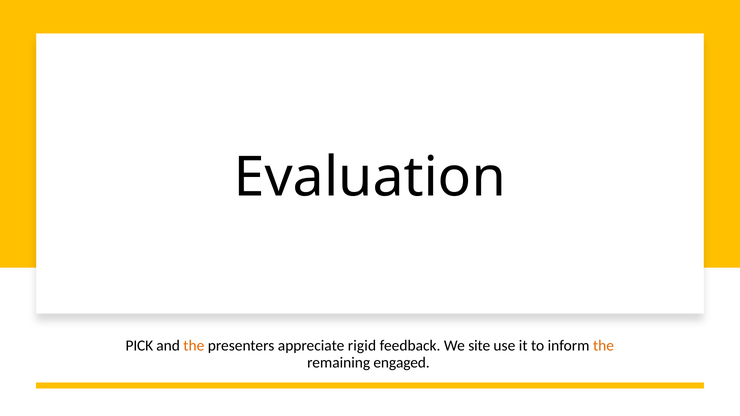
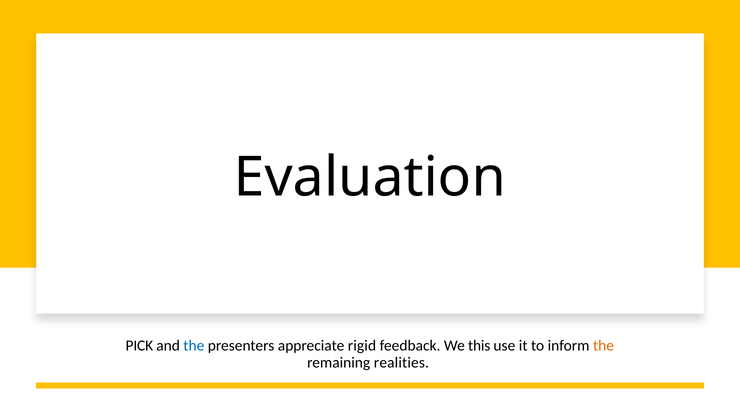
the at (194, 346) colour: orange -> blue
site: site -> this
engaged: engaged -> realities
